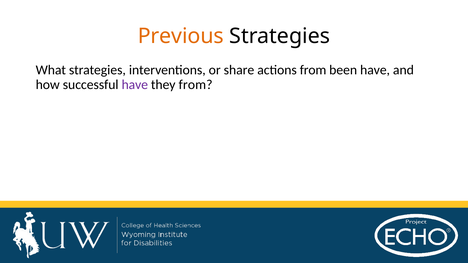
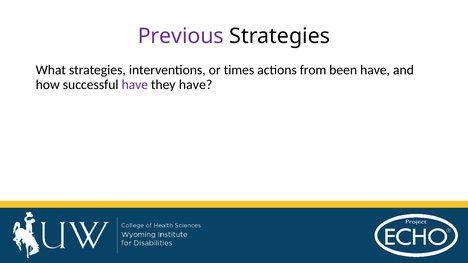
Previous colour: orange -> purple
share: share -> times
they from: from -> have
